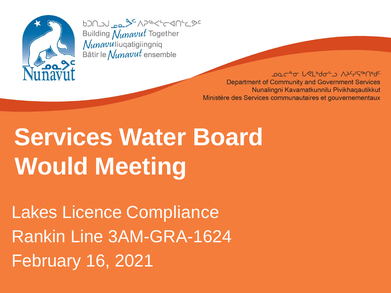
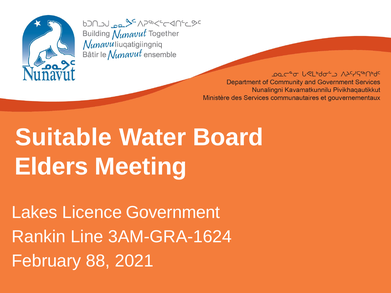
Services: Services -> Suitable
Would: Would -> Elders
Compliance: Compliance -> Government
16: 16 -> 88
